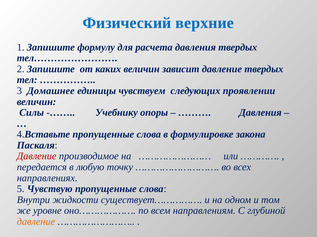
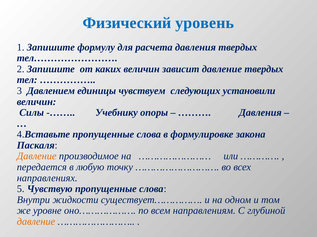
верхние: верхние -> уровень
Домашнее: Домашнее -> Давлением
проявлении: проявлении -> установили
Давление at (37, 157) colour: red -> orange
